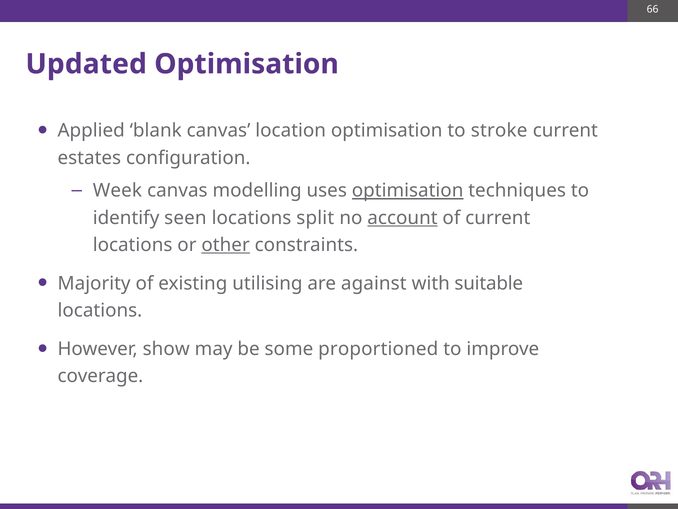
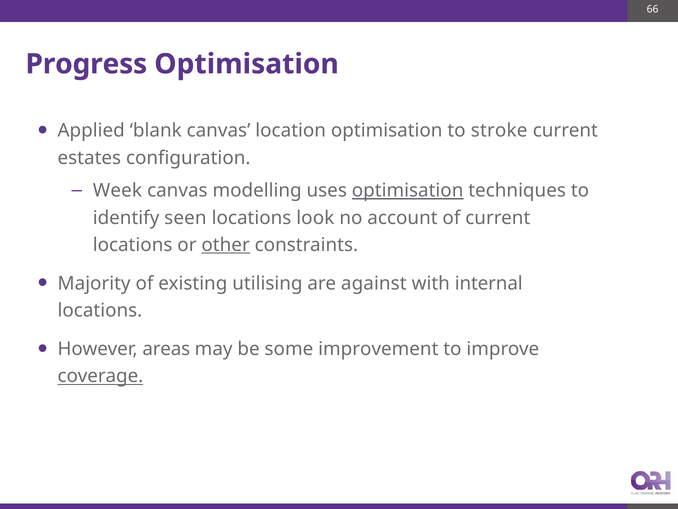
Updated: Updated -> Progress
split: split -> look
account underline: present -> none
suitable: suitable -> internal
show: show -> areas
proportioned: proportioned -> improvement
coverage underline: none -> present
